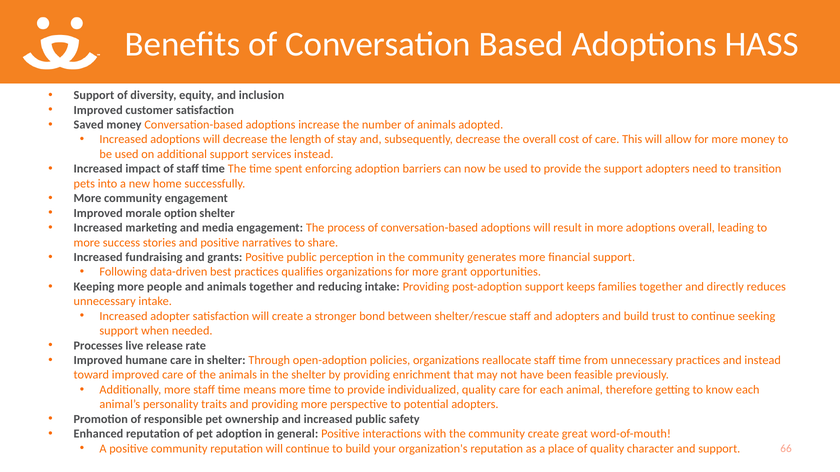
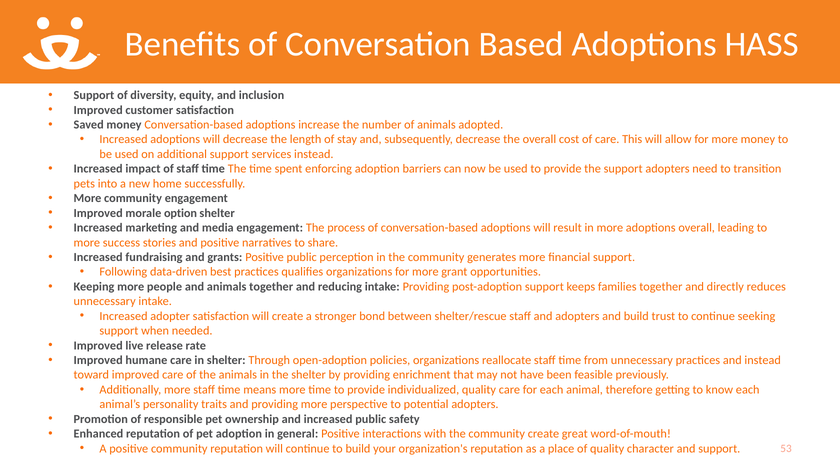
Processes at (98, 346): Processes -> Improved
66: 66 -> 53
